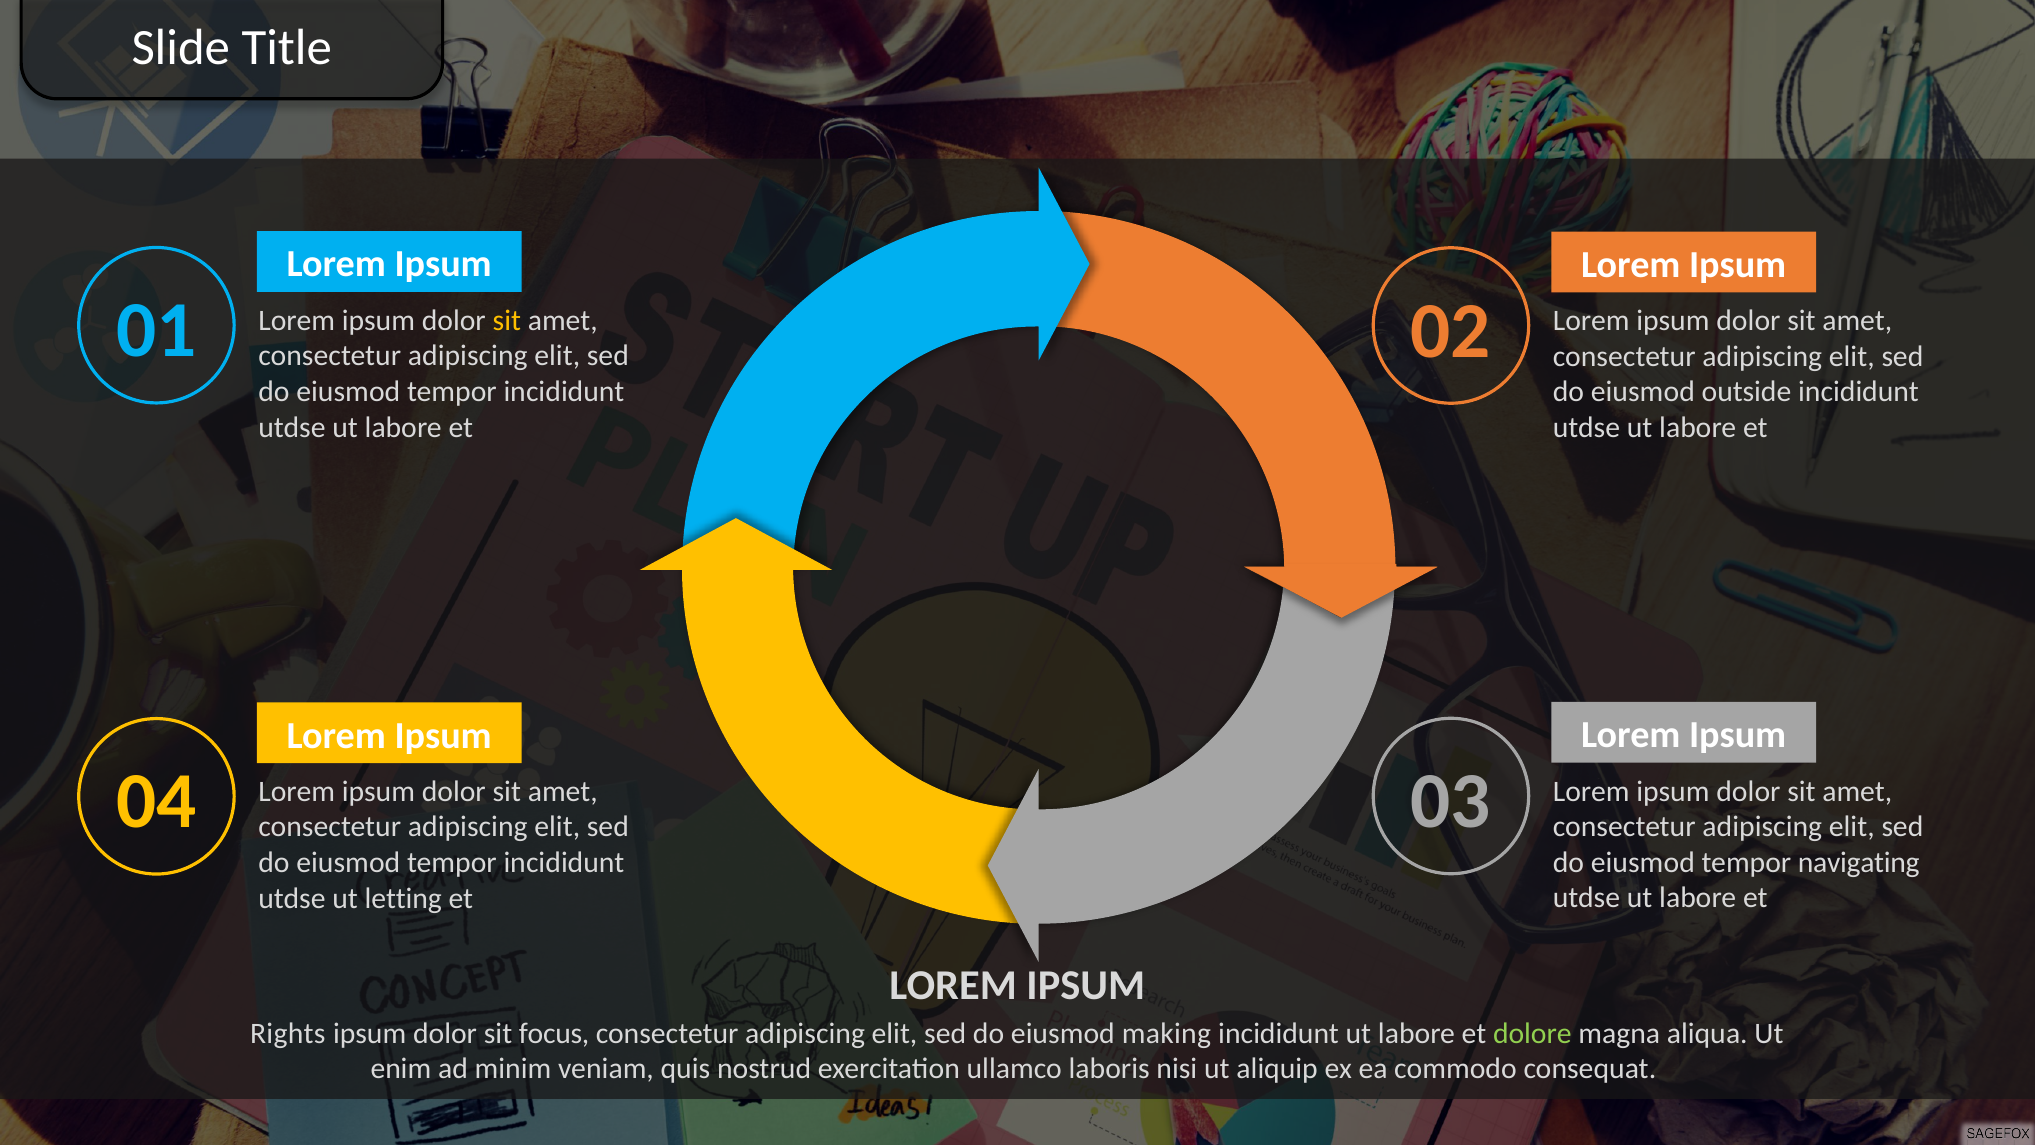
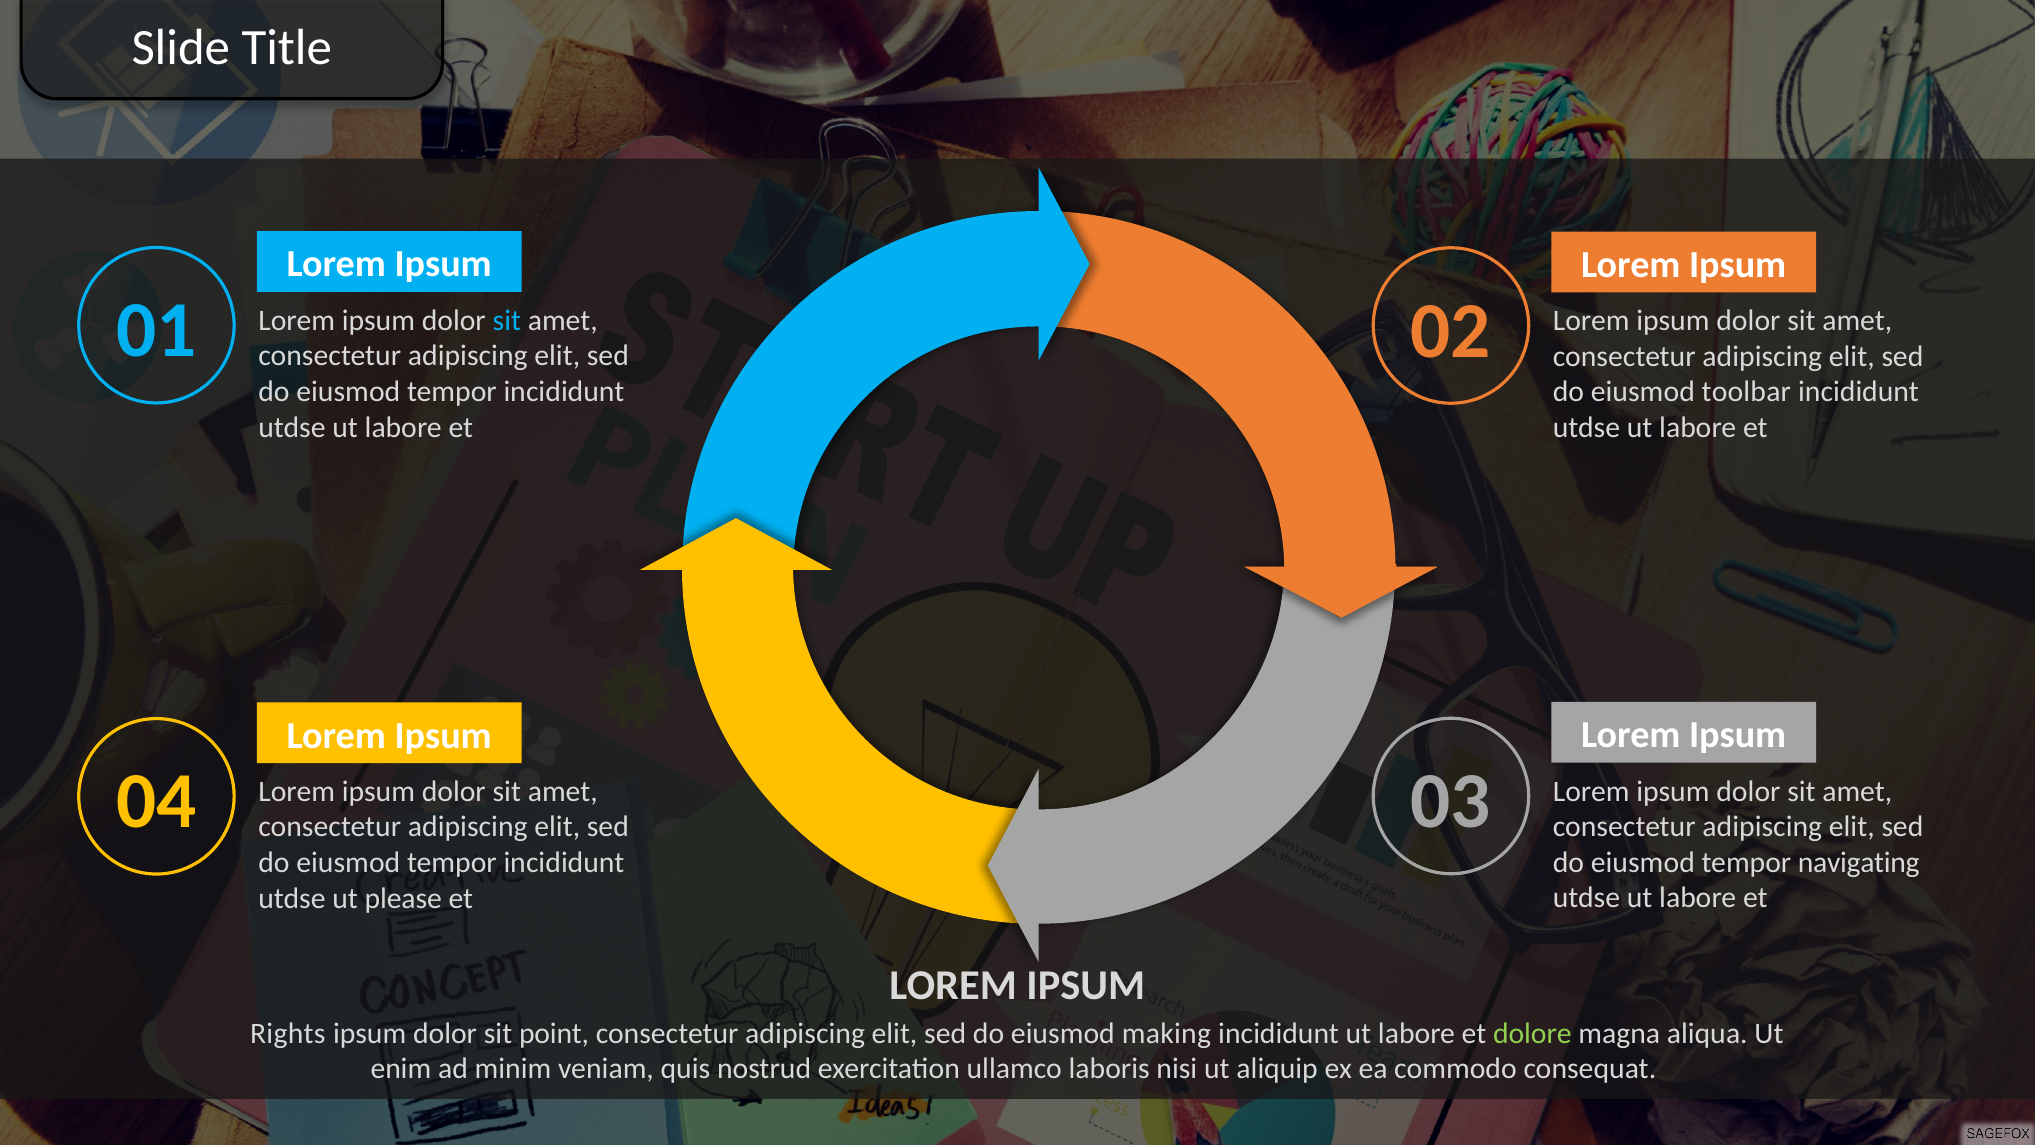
sit at (507, 320) colour: yellow -> light blue
outside: outside -> toolbar
letting: letting -> please
focus: focus -> point
